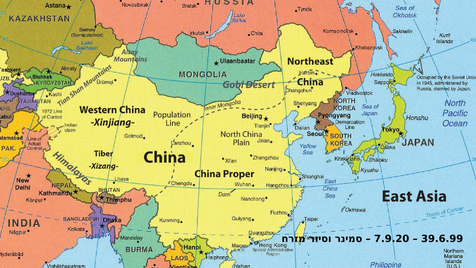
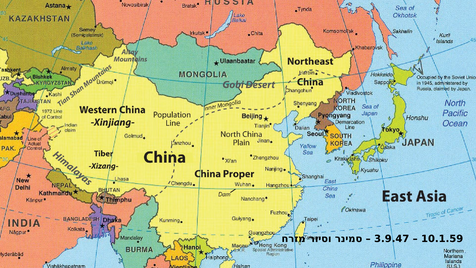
7.9.20: 7.9.20 -> 3.9.47
39.6.99: 39.6.99 -> 10.1.59
